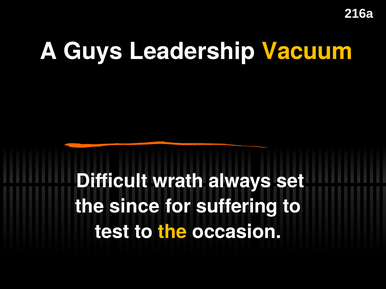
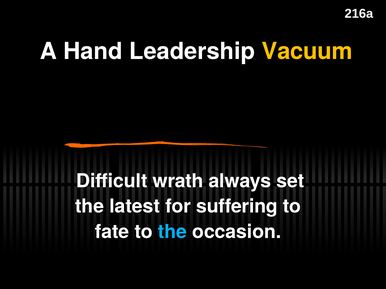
Guys: Guys -> Hand
since: since -> latest
test: test -> fate
the at (172, 232) colour: yellow -> light blue
